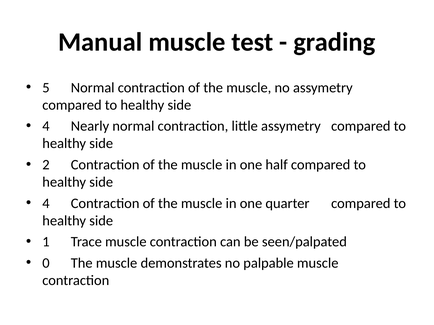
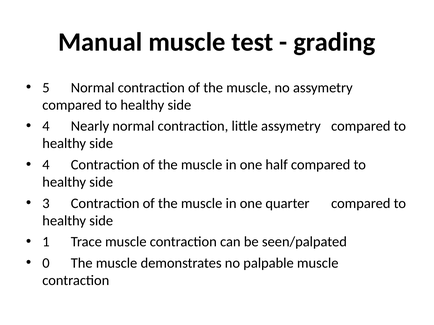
2 at (46, 165): 2 -> 4
4 at (46, 204): 4 -> 3
